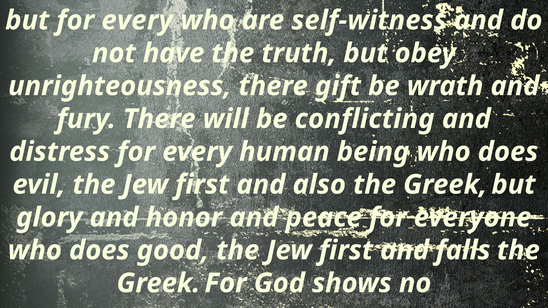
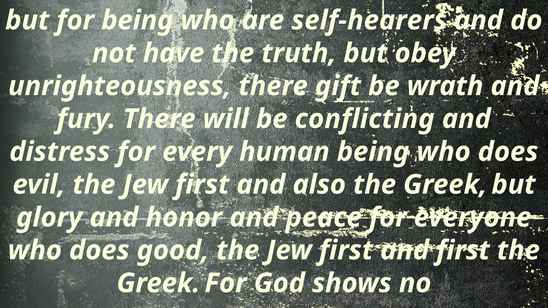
but for every: every -> being
self-witness: self-witness -> self-hearers
and falls: falls -> first
